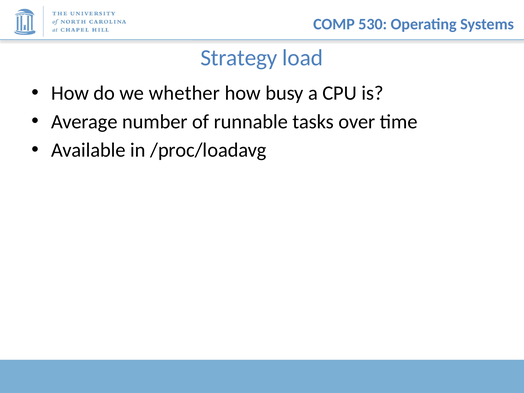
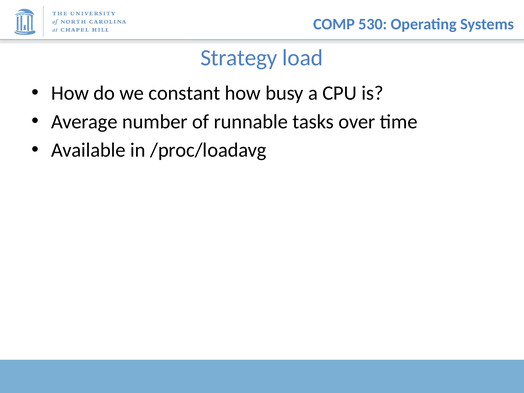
whether: whether -> constant
